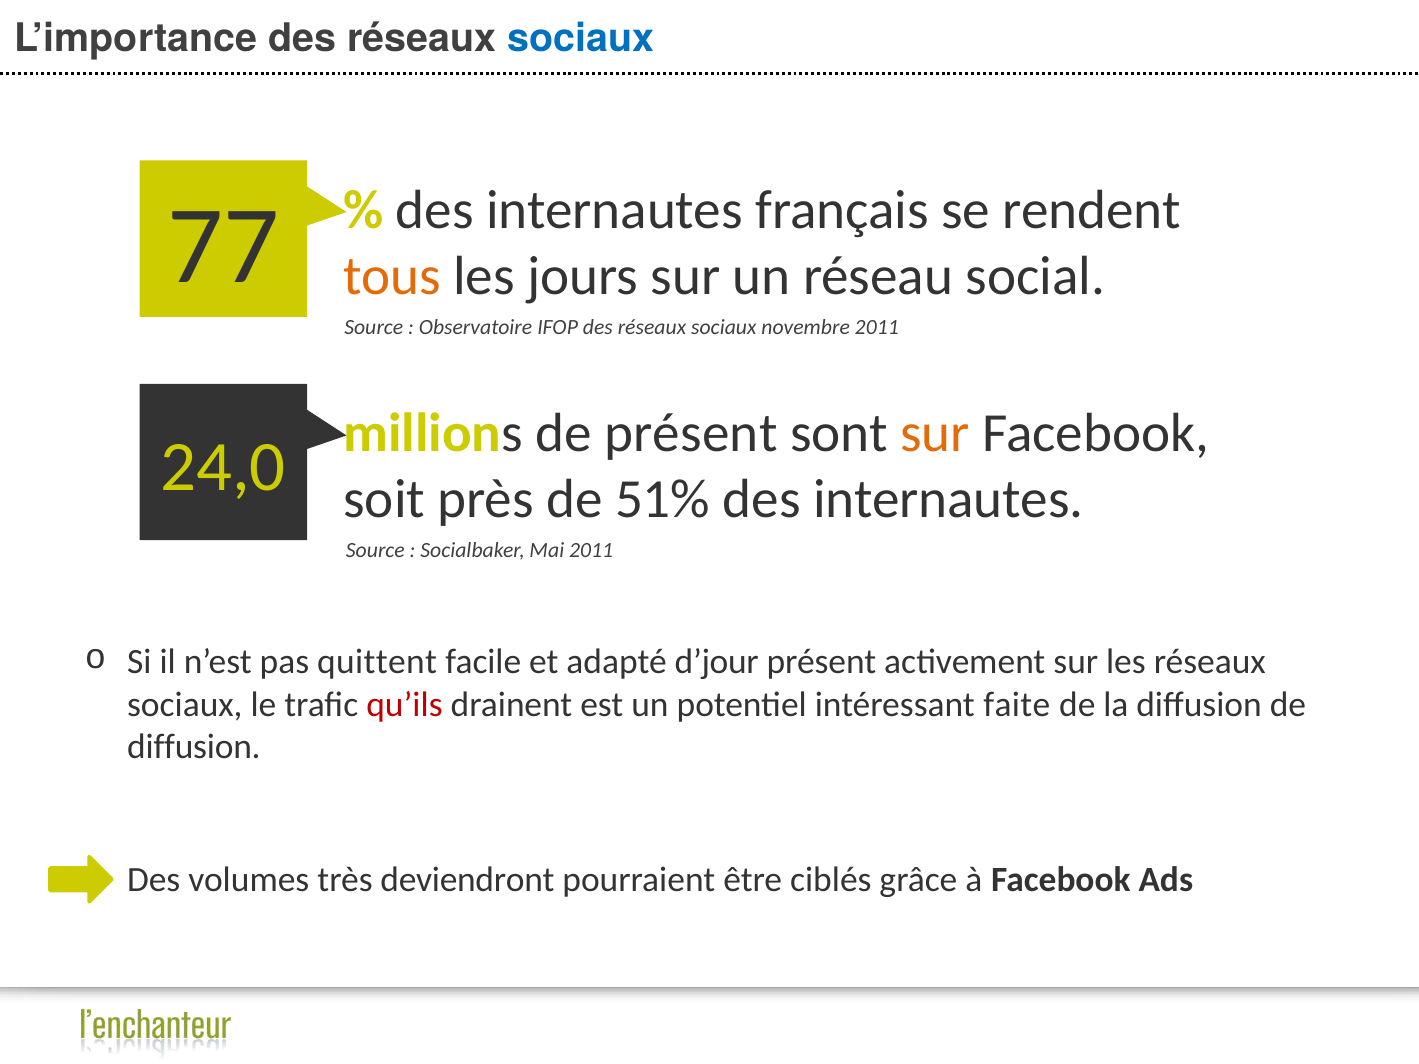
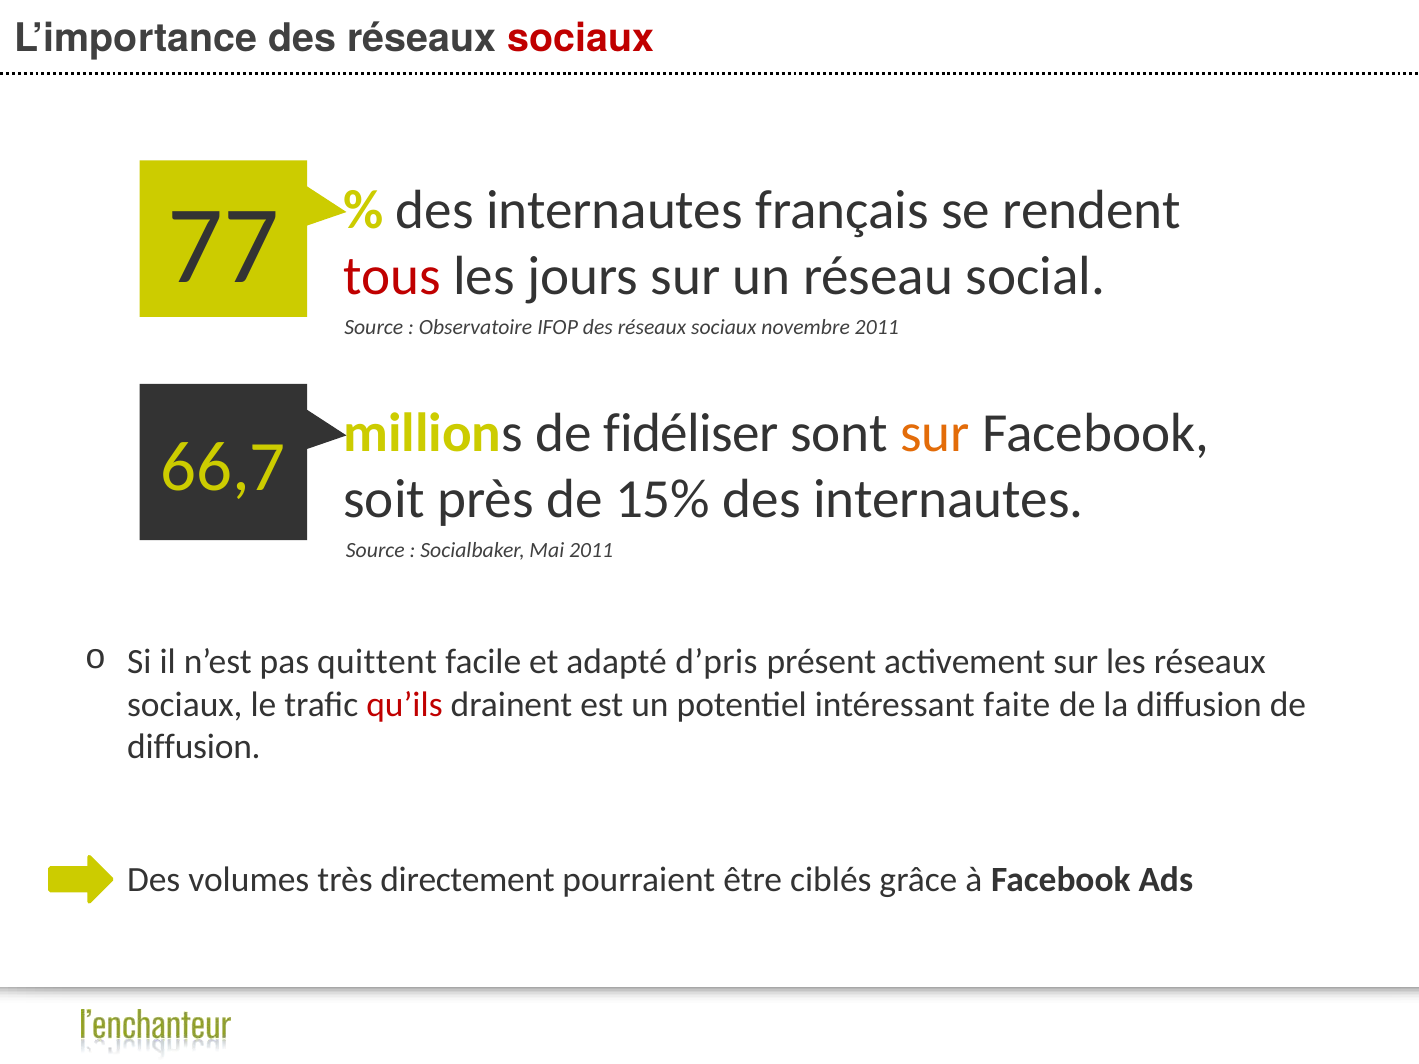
sociaux at (581, 38) colour: blue -> red
tous colour: orange -> red
de présent: présent -> fidéliser
24,0: 24,0 -> 66,7
51%: 51% -> 15%
d’jour: d’jour -> d’pris
deviendront: deviendront -> directement
